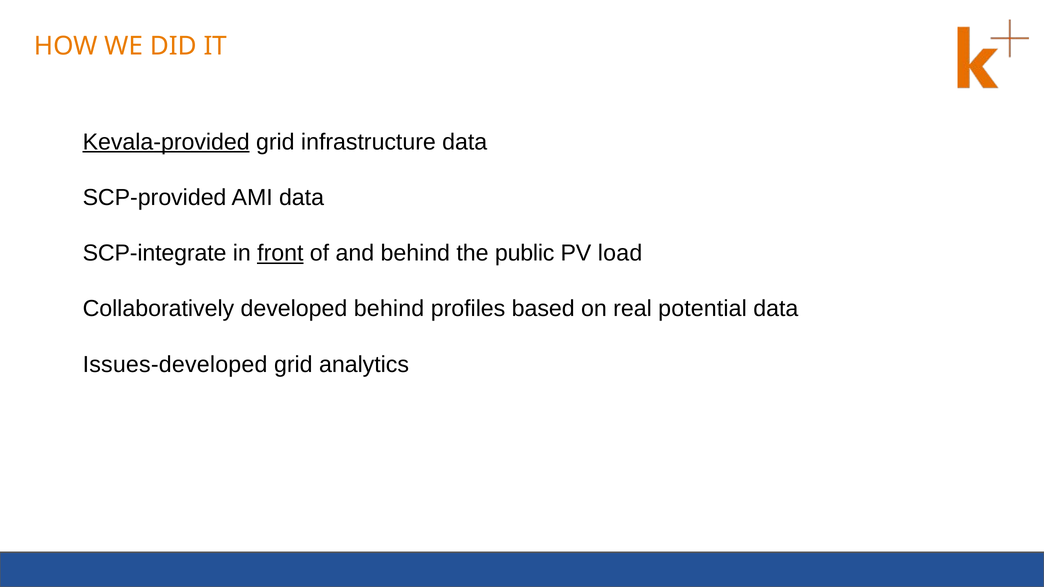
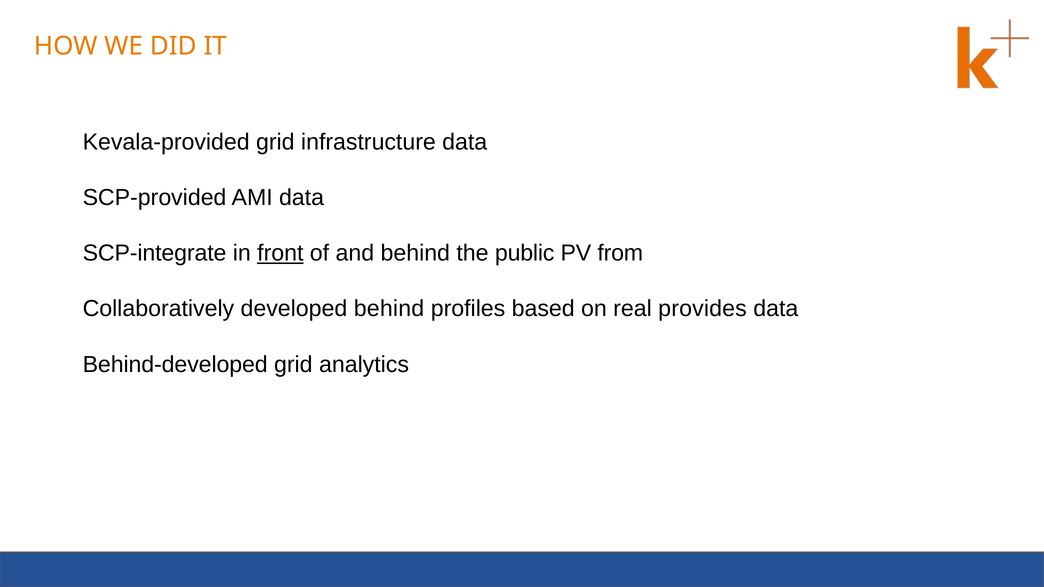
Kevala-provided underline: present -> none
load: load -> from
potential: potential -> provides
Issues-developed: Issues-developed -> Behind-developed
